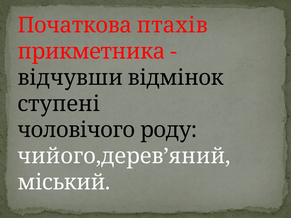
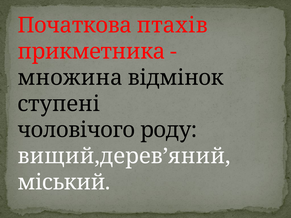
відчувши: відчувши -> множина
чийого,дерев’яний: чийого,дерев’яний -> вищий,дерев’яний
